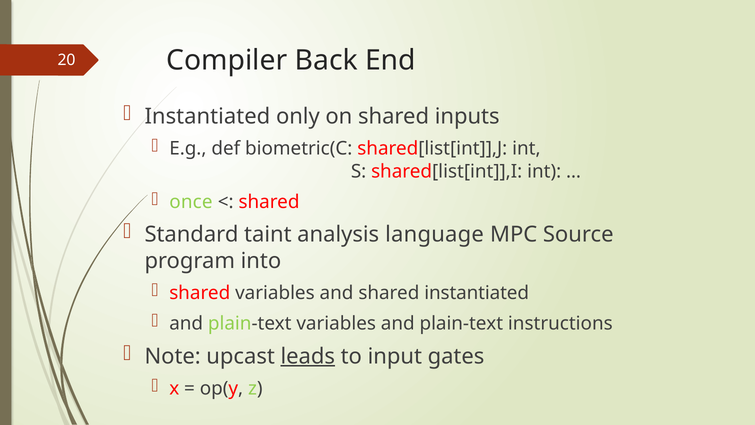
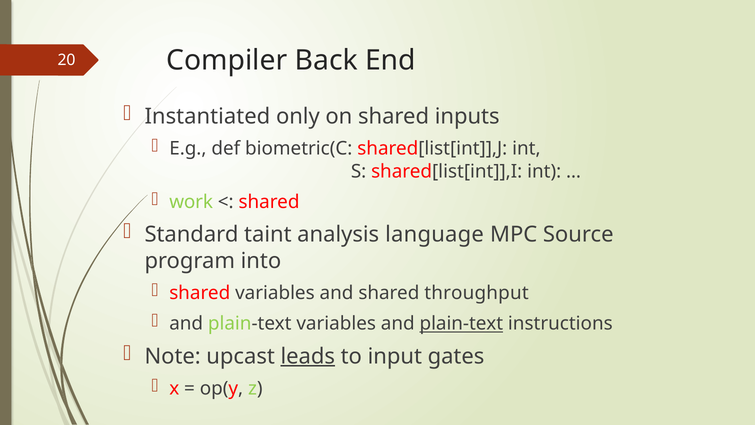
once: once -> work
shared instantiated: instantiated -> throughput
plain-text at (461, 323) underline: none -> present
